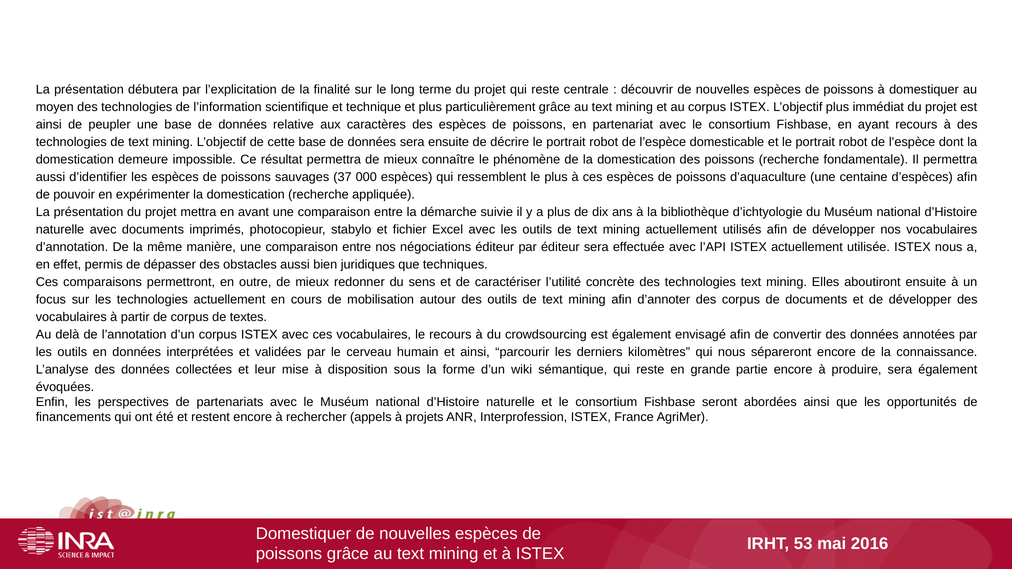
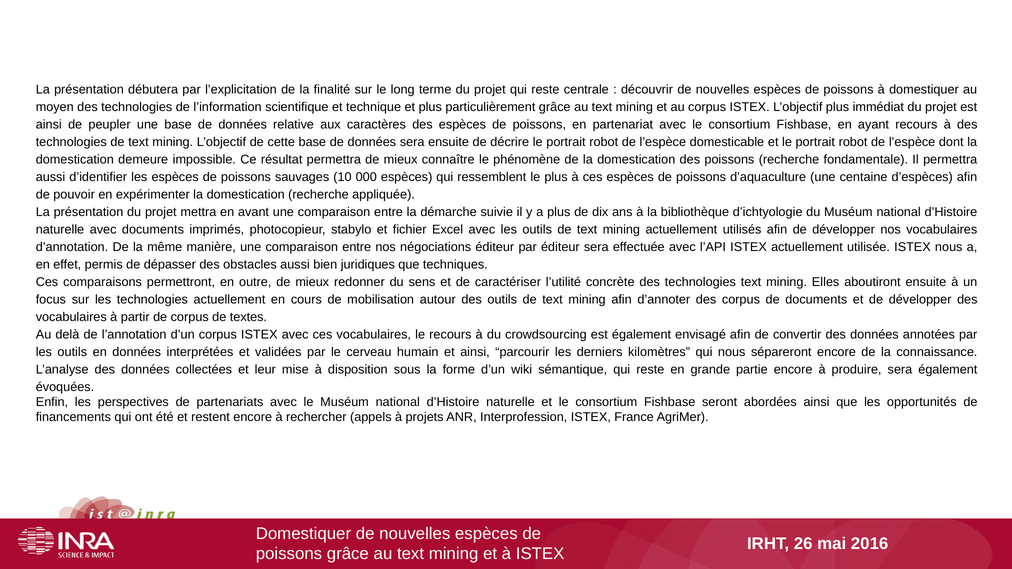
37: 37 -> 10
53: 53 -> 26
